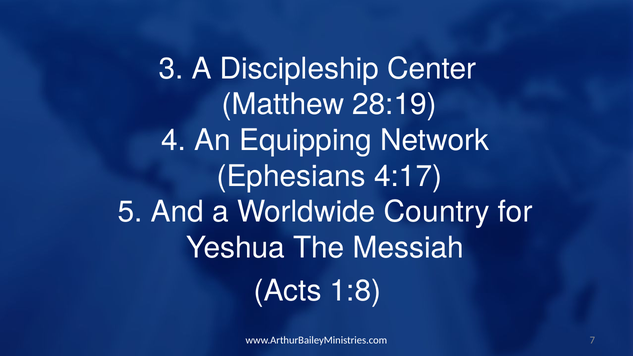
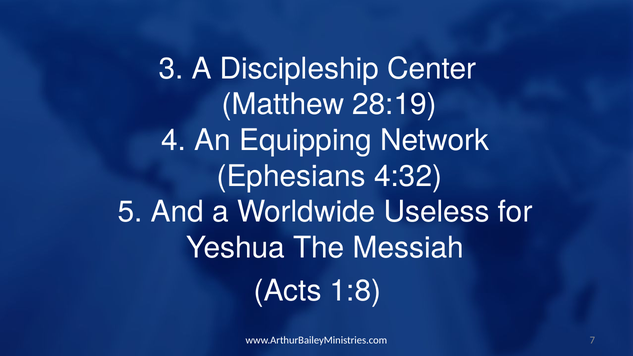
4:17: 4:17 -> 4:32
Country: Country -> Useless
